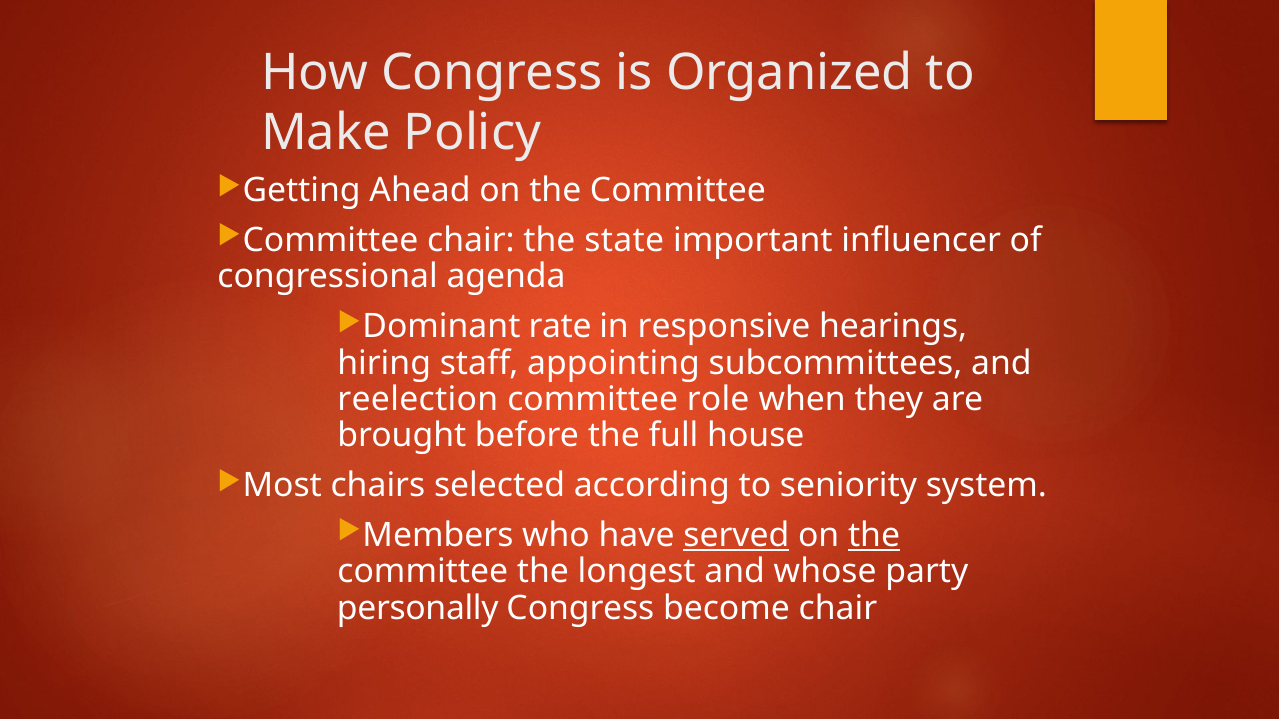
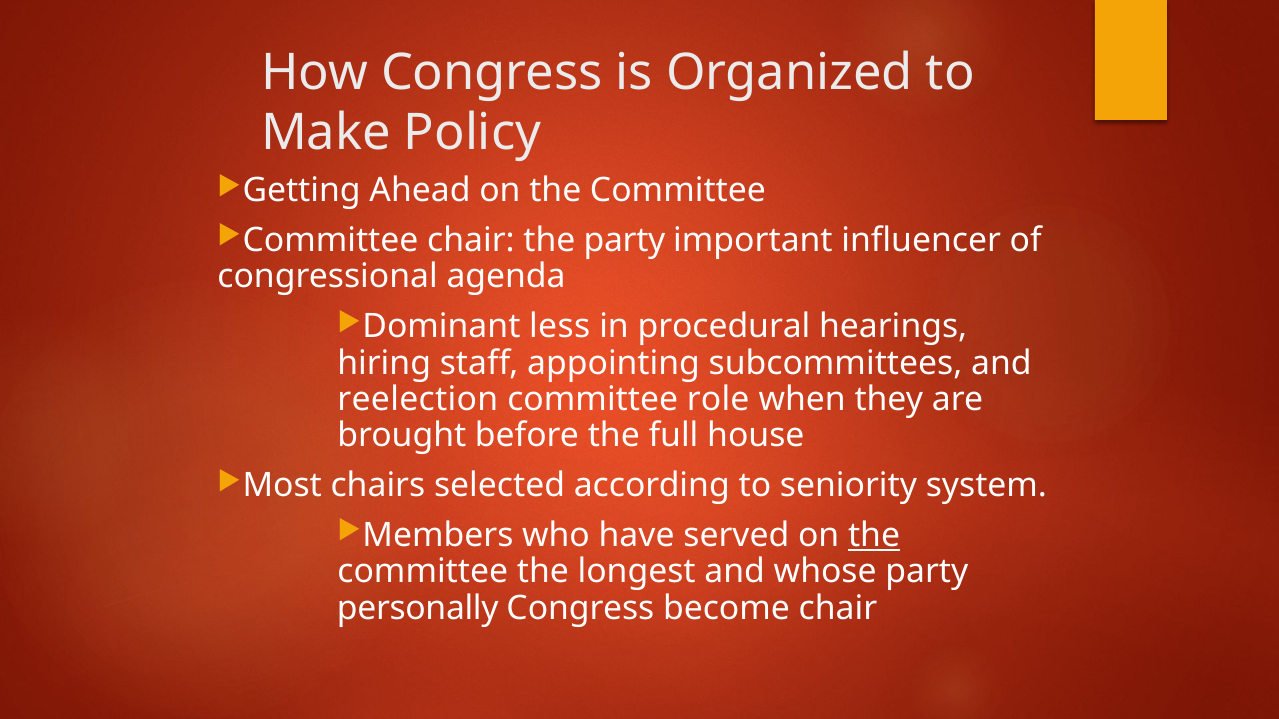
the state: state -> party
rate: rate -> less
responsive: responsive -> procedural
served underline: present -> none
